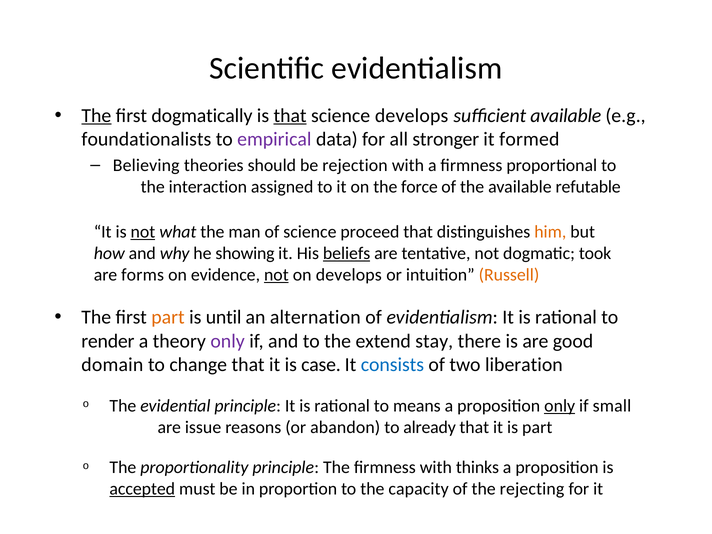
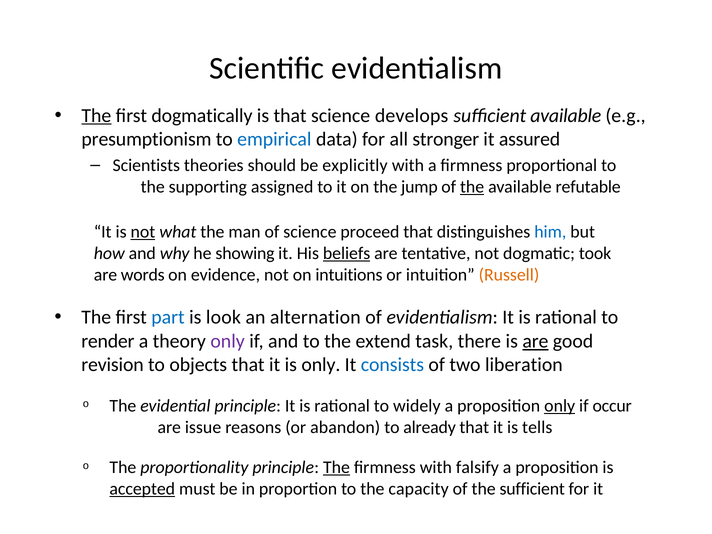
that at (290, 116) underline: present -> none
foundationalists: foundationalists -> presumptionism
empirical colour: purple -> blue
formed: formed -> assured
Believing: Believing -> Scientists
rejection: rejection -> explicitly
interaction: interaction -> supporting
force: force -> jump
the at (472, 187) underline: none -> present
him colour: orange -> blue
forms: forms -> words
not at (276, 275) underline: present -> none
on develops: develops -> intuitions
part at (168, 317) colour: orange -> blue
until: until -> look
stay: stay -> task
are at (535, 341) underline: none -> present
domain: domain -> revision
change: change -> objects
is case: case -> only
means: means -> widely
small: small -> occur
is part: part -> tells
The at (336, 467) underline: none -> present
thinks: thinks -> falsify
the rejecting: rejecting -> sufficient
